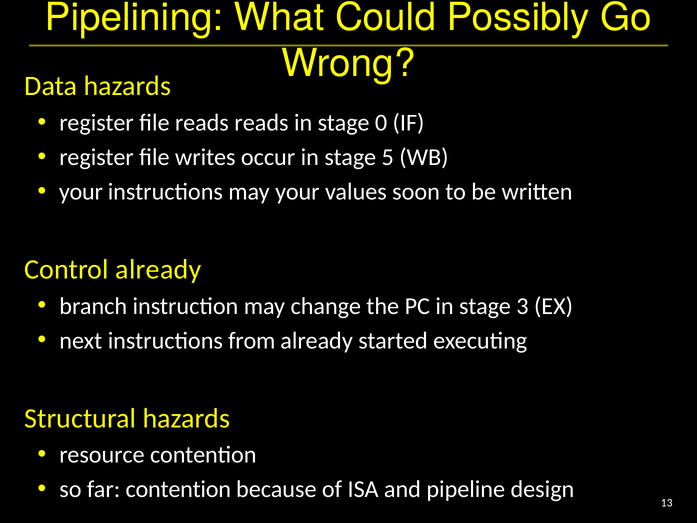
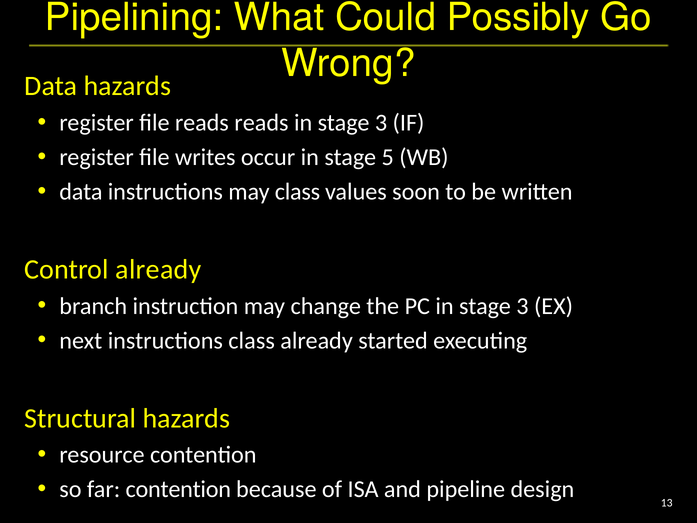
0 at (381, 123): 0 -> 3
your at (81, 192): your -> data
may your: your -> class
instructions from: from -> class
